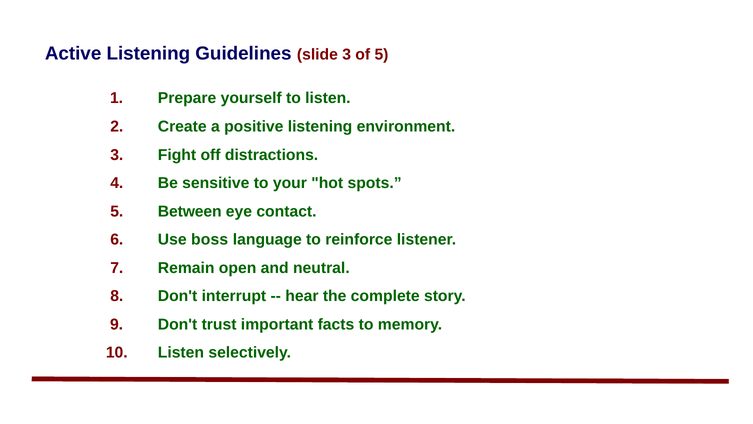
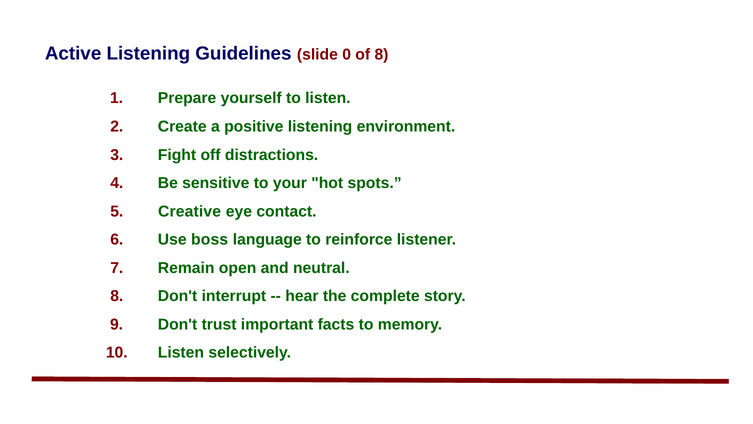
slide 3: 3 -> 0
of 5: 5 -> 8
Between: Between -> Creative
